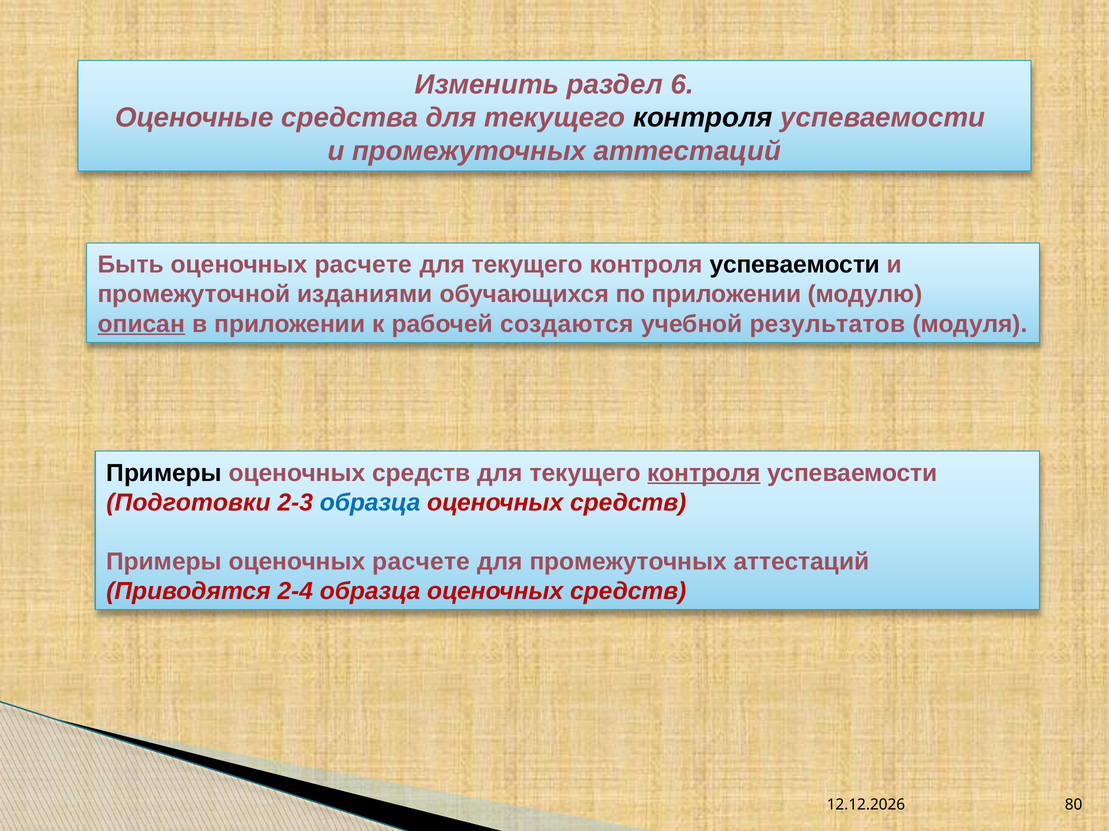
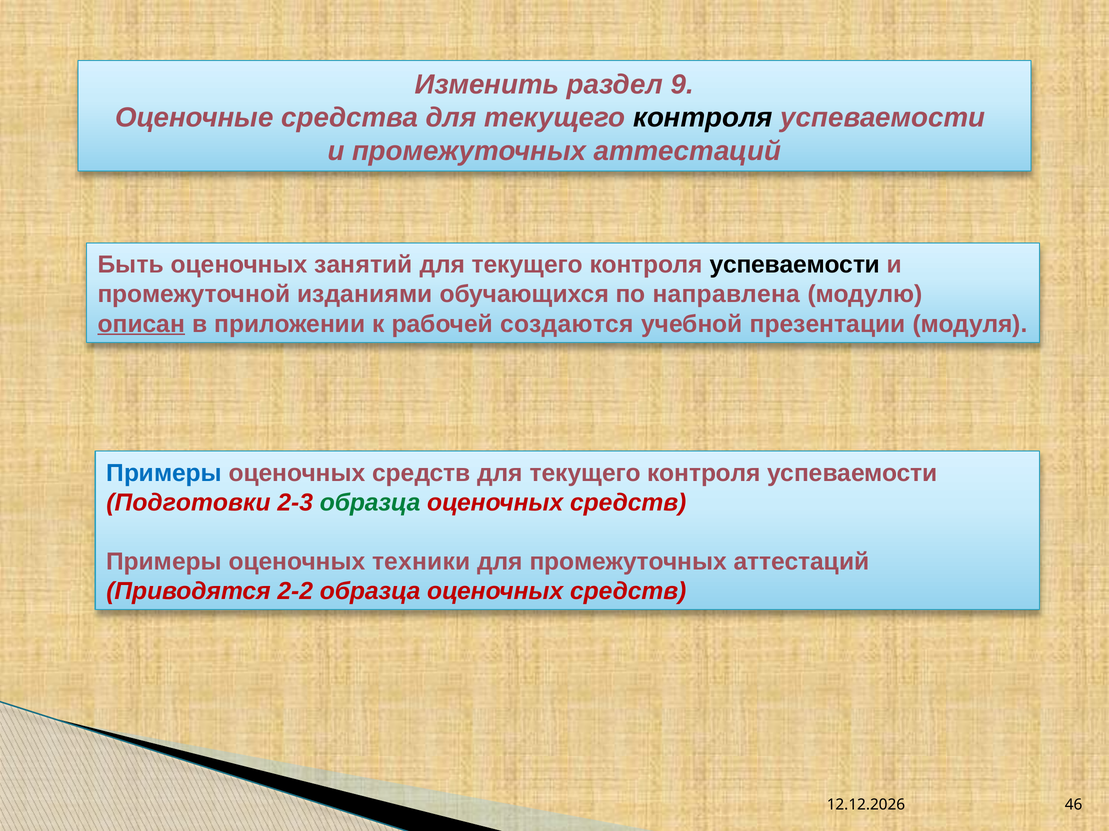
6: 6 -> 9
расчете at (363, 265): расчете -> занятий
по приложении: приложении -> направлена
результатов: результатов -> презентации
Примеры at (164, 473) colour: black -> blue
контроля at (704, 473) underline: present -> none
образца at (370, 503) colour: blue -> green
Примеры оценочных расчете: расчете -> техники
2-4: 2-4 -> 2-2
80: 80 -> 46
